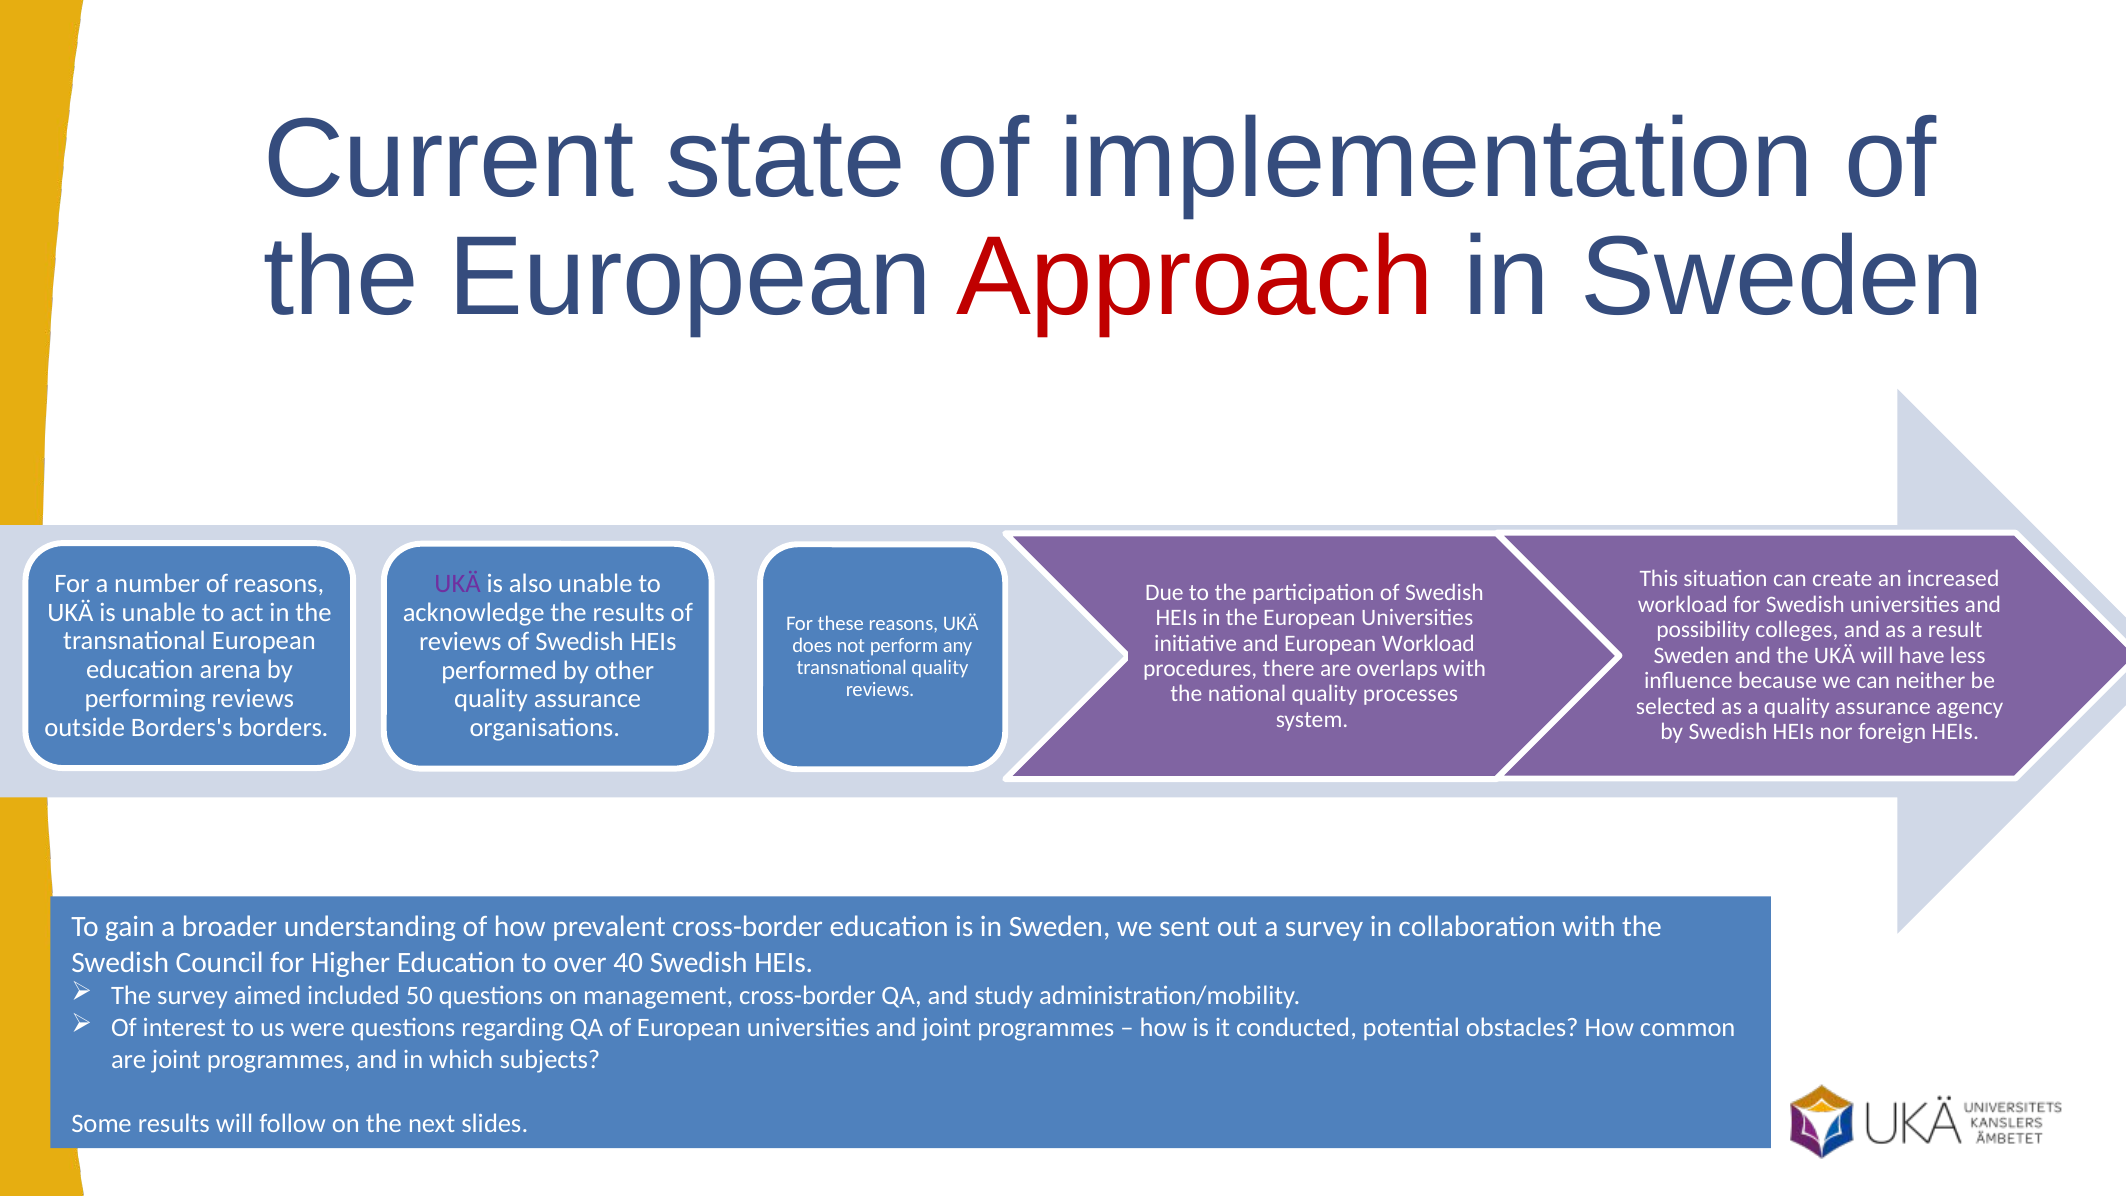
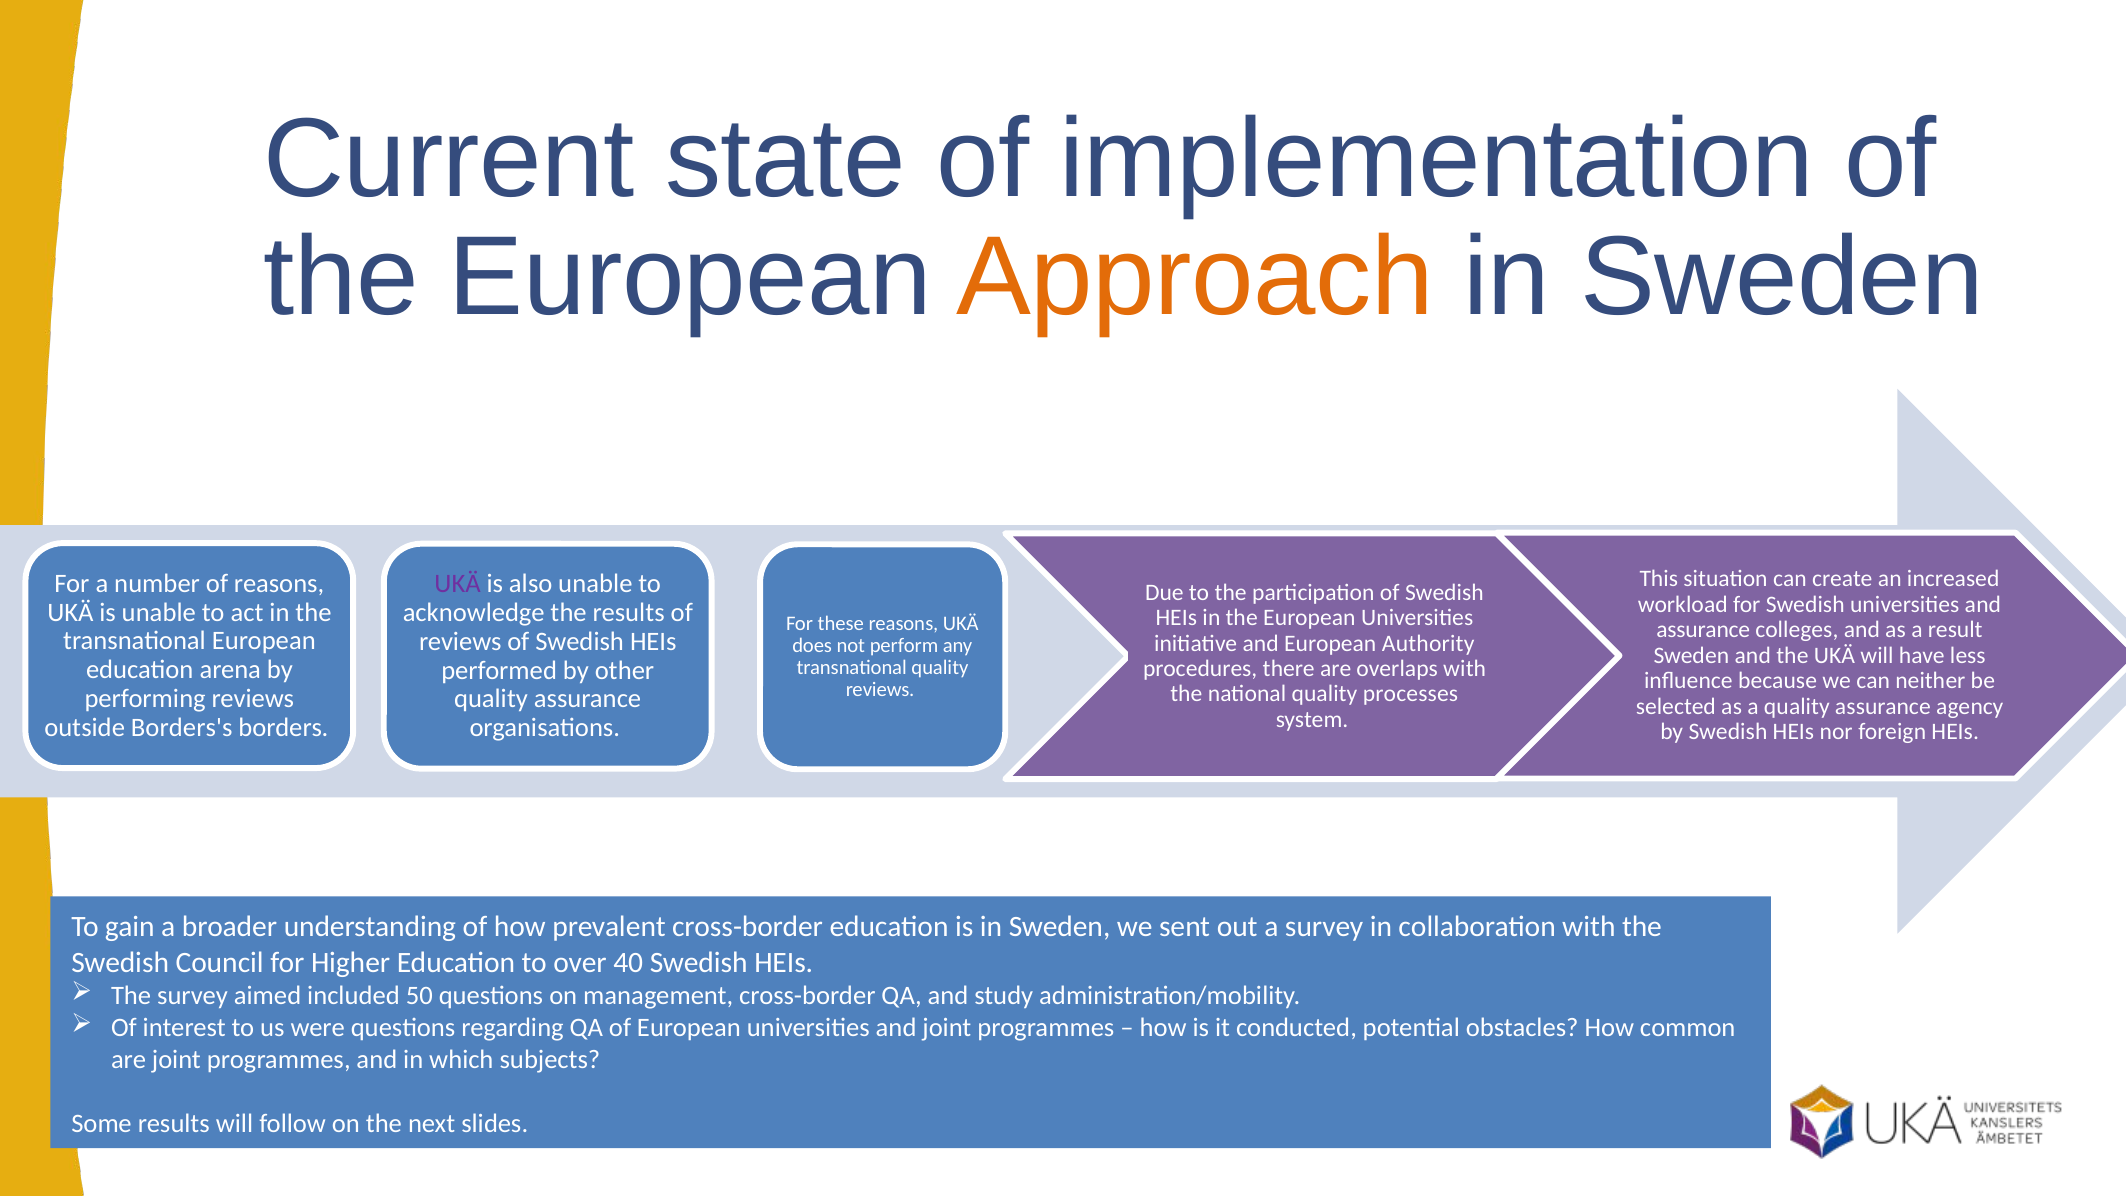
Approach colour: red -> orange
possibility at (1703, 630): possibility -> assurance
European Workload: Workload -> Authority
